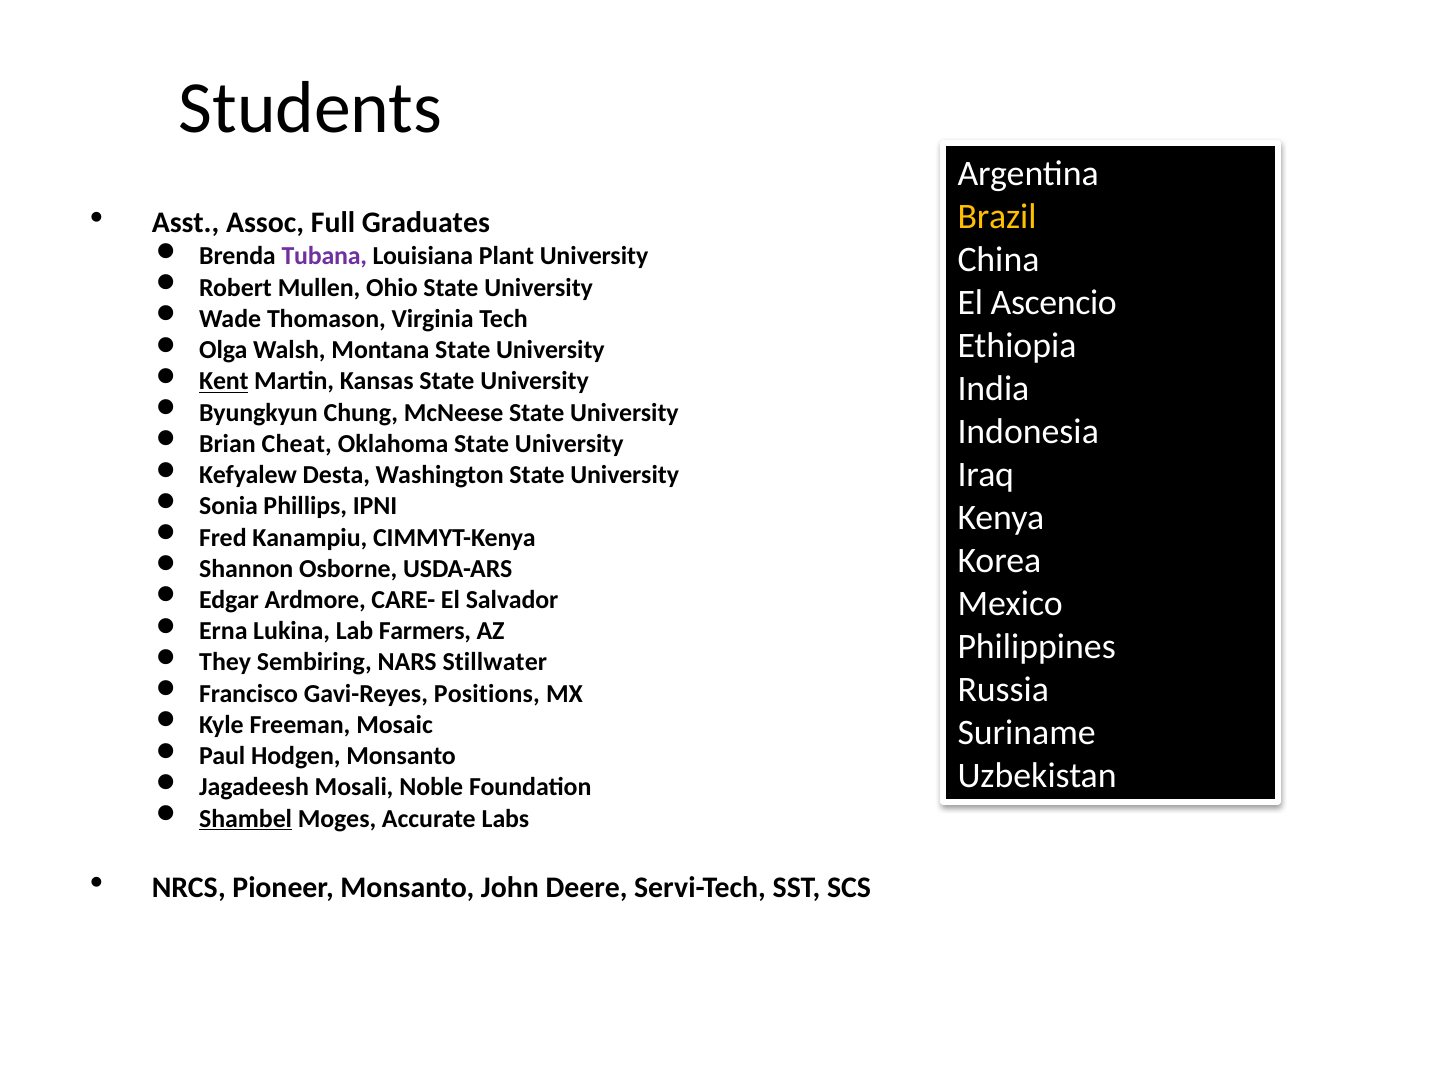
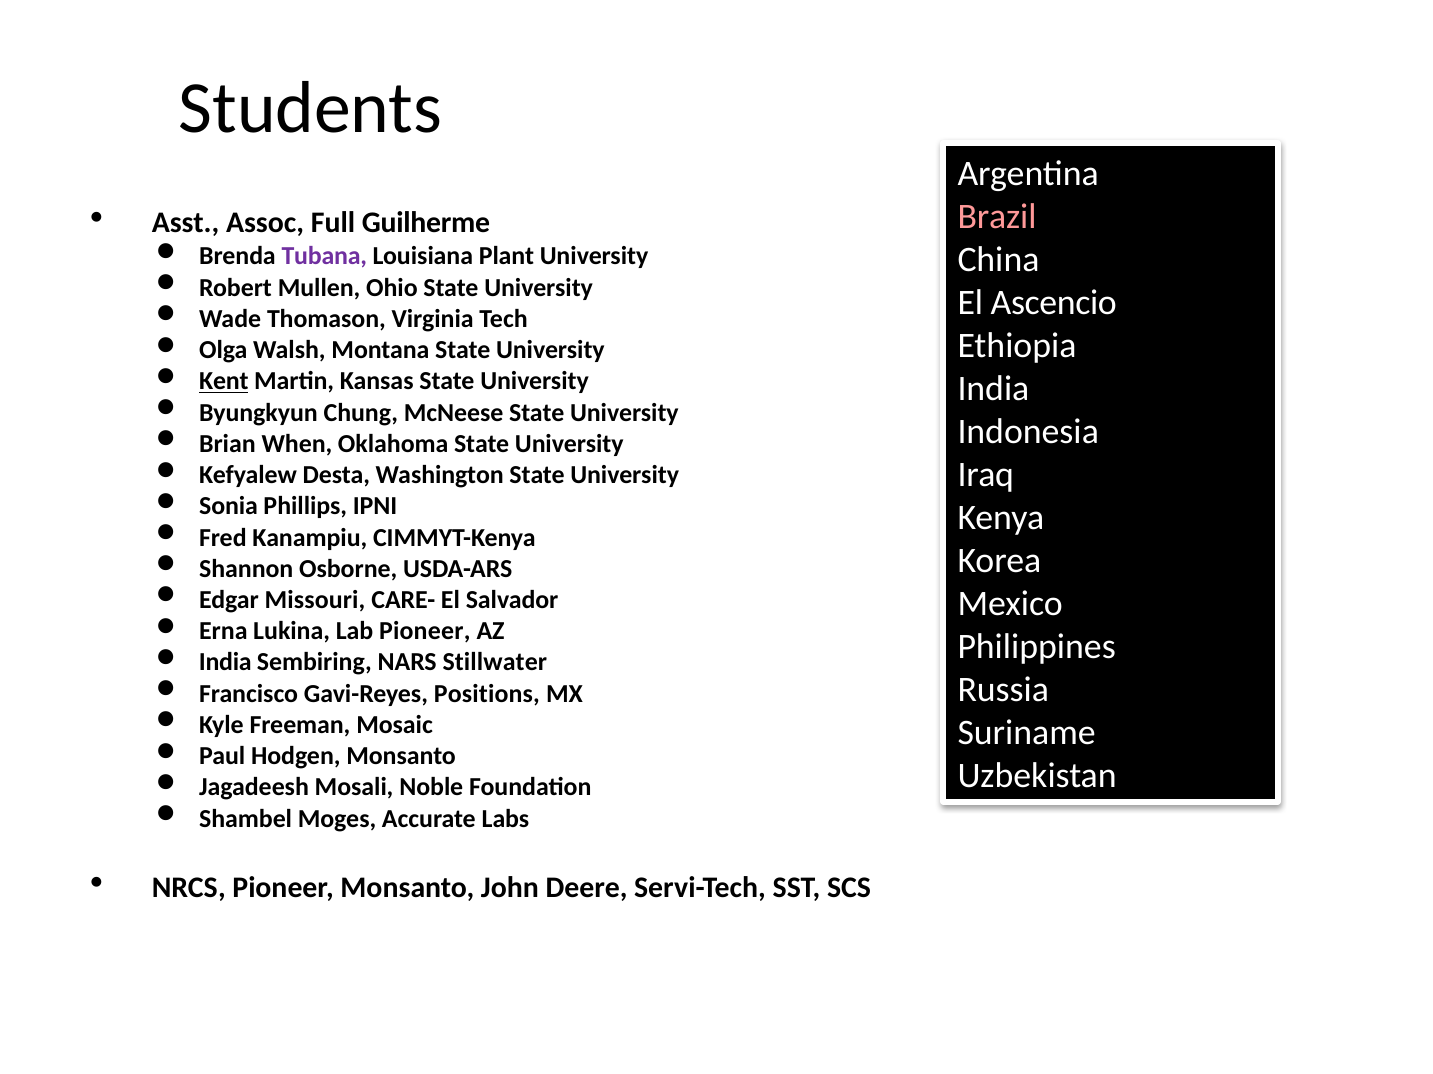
Brazil colour: yellow -> pink
Graduates: Graduates -> Guilherme
Cheat: Cheat -> When
Ardmore: Ardmore -> Missouri
Lab Farmers: Farmers -> Pioneer
They at (225, 663): They -> India
Shambel underline: present -> none
